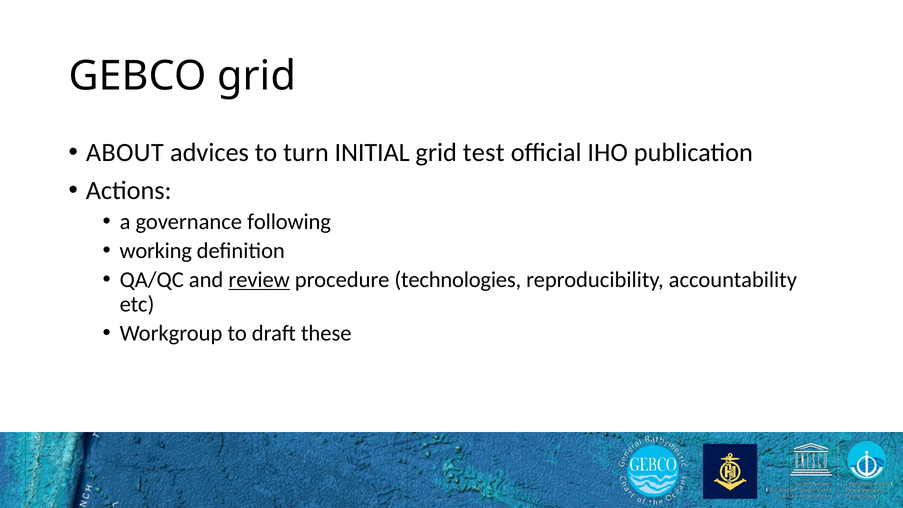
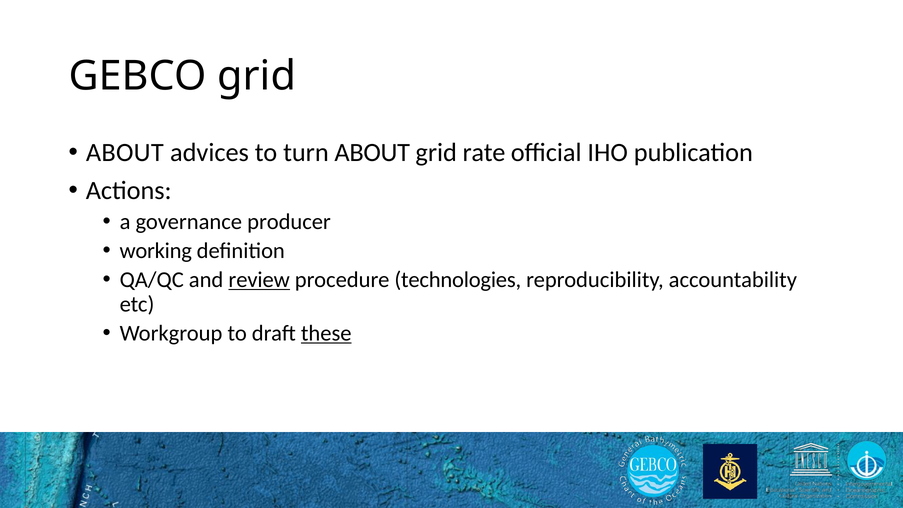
turn INITIAL: INITIAL -> ABOUT
test: test -> rate
following: following -> producer
these underline: none -> present
